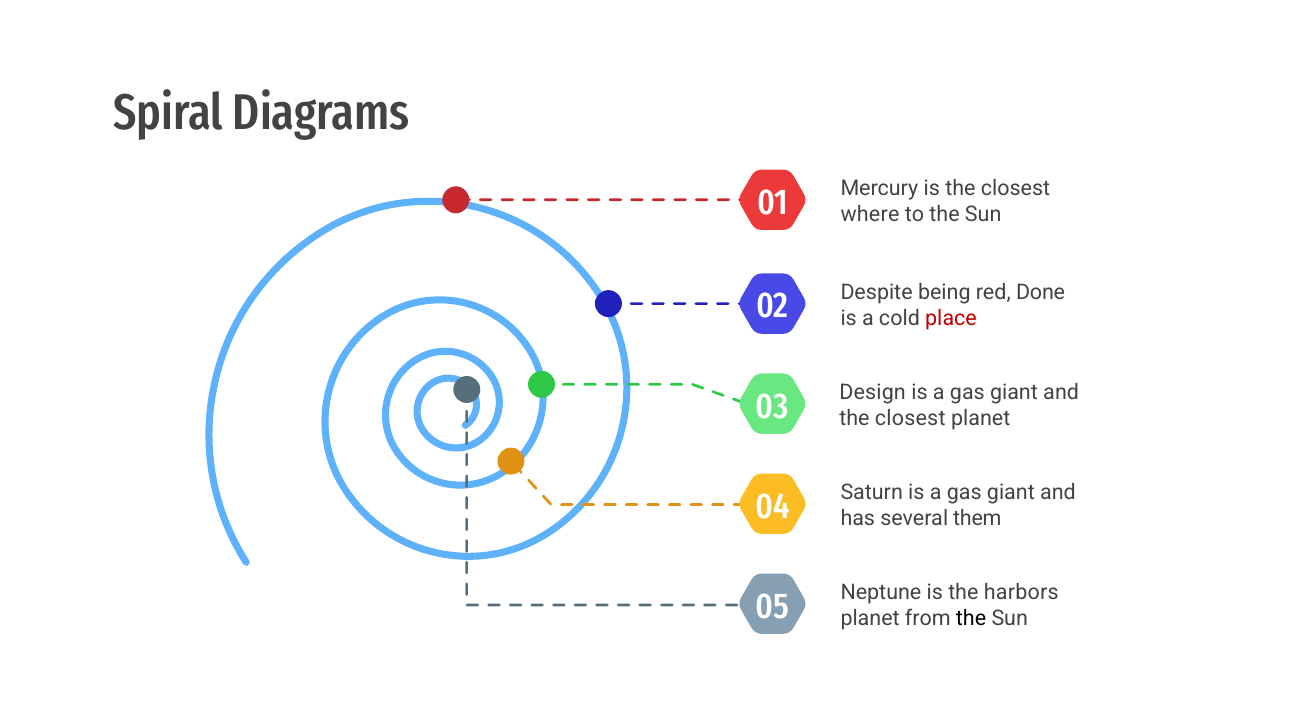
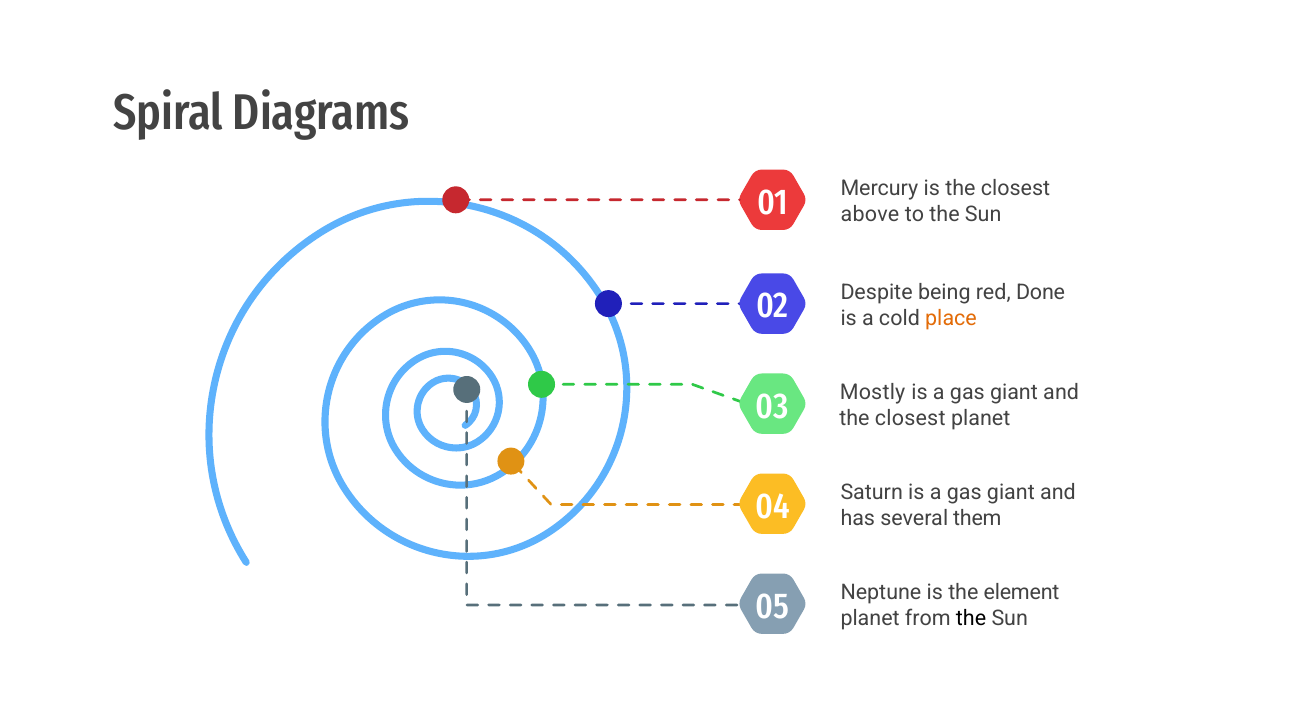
where: where -> above
place colour: red -> orange
Design: Design -> Mostly
harbors: harbors -> element
